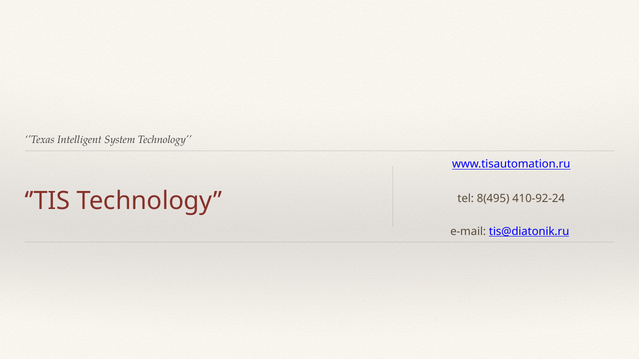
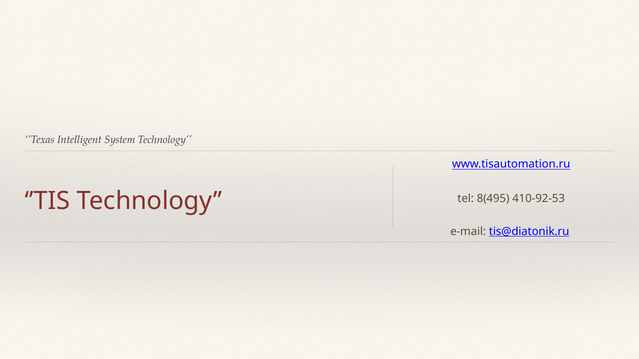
410-92-24: 410-92-24 -> 410-92-53
